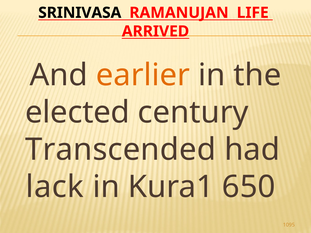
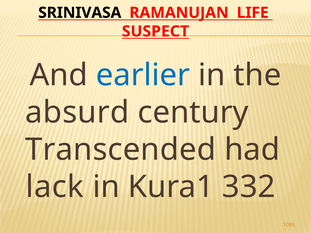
ARRIVED: ARRIVED -> SUSPECT
earlier colour: orange -> blue
elected: elected -> absurd
650: 650 -> 332
